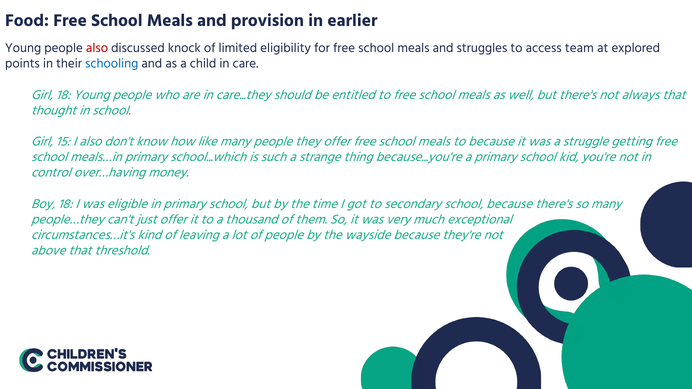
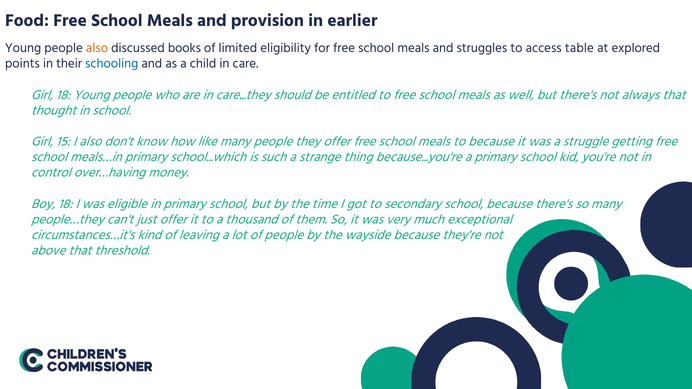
also at (97, 48) colour: red -> orange
knock: knock -> books
team: team -> table
